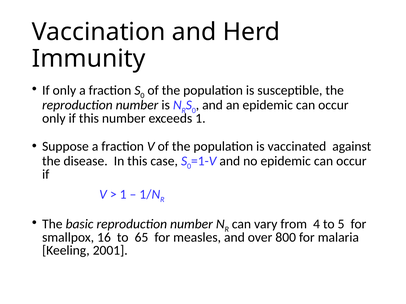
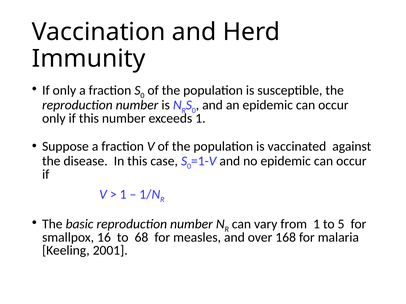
from 4: 4 -> 1
65: 65 -> 68
800: 800 -> 168
